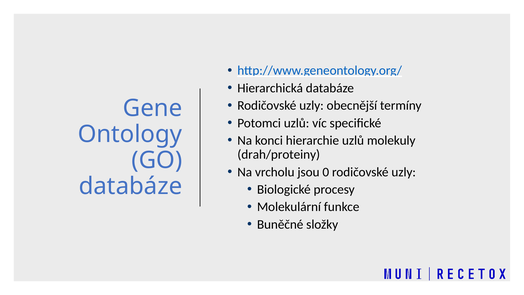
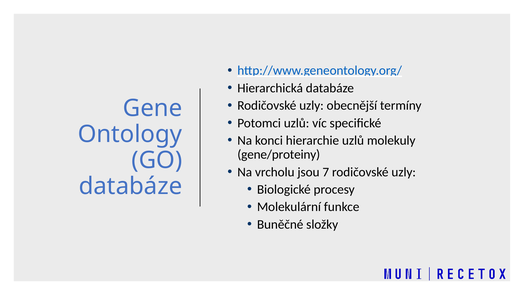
drah/proteiny: drah/proteiny -> gene/proteiny
0: 0 -> 7
